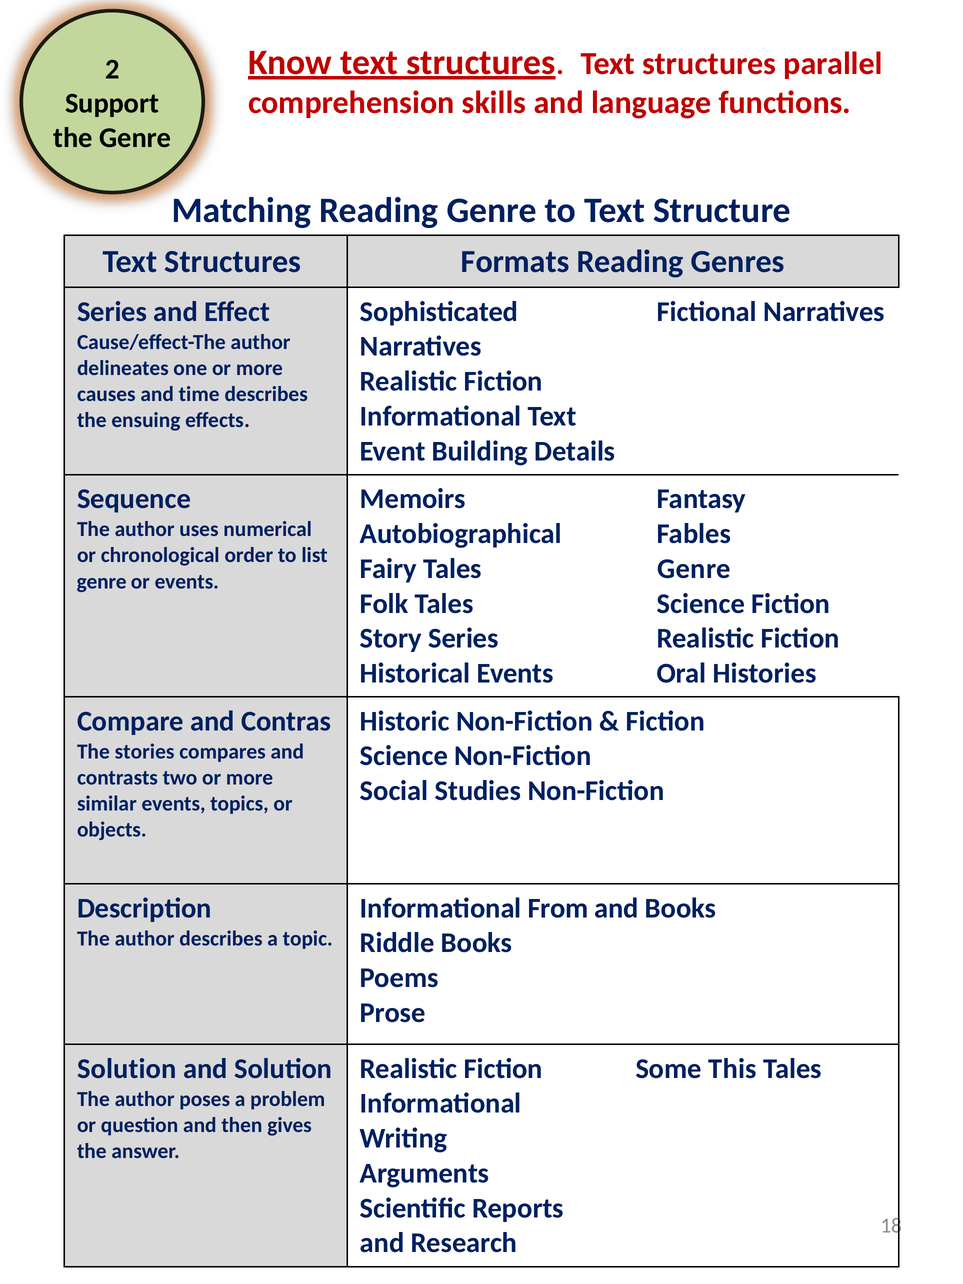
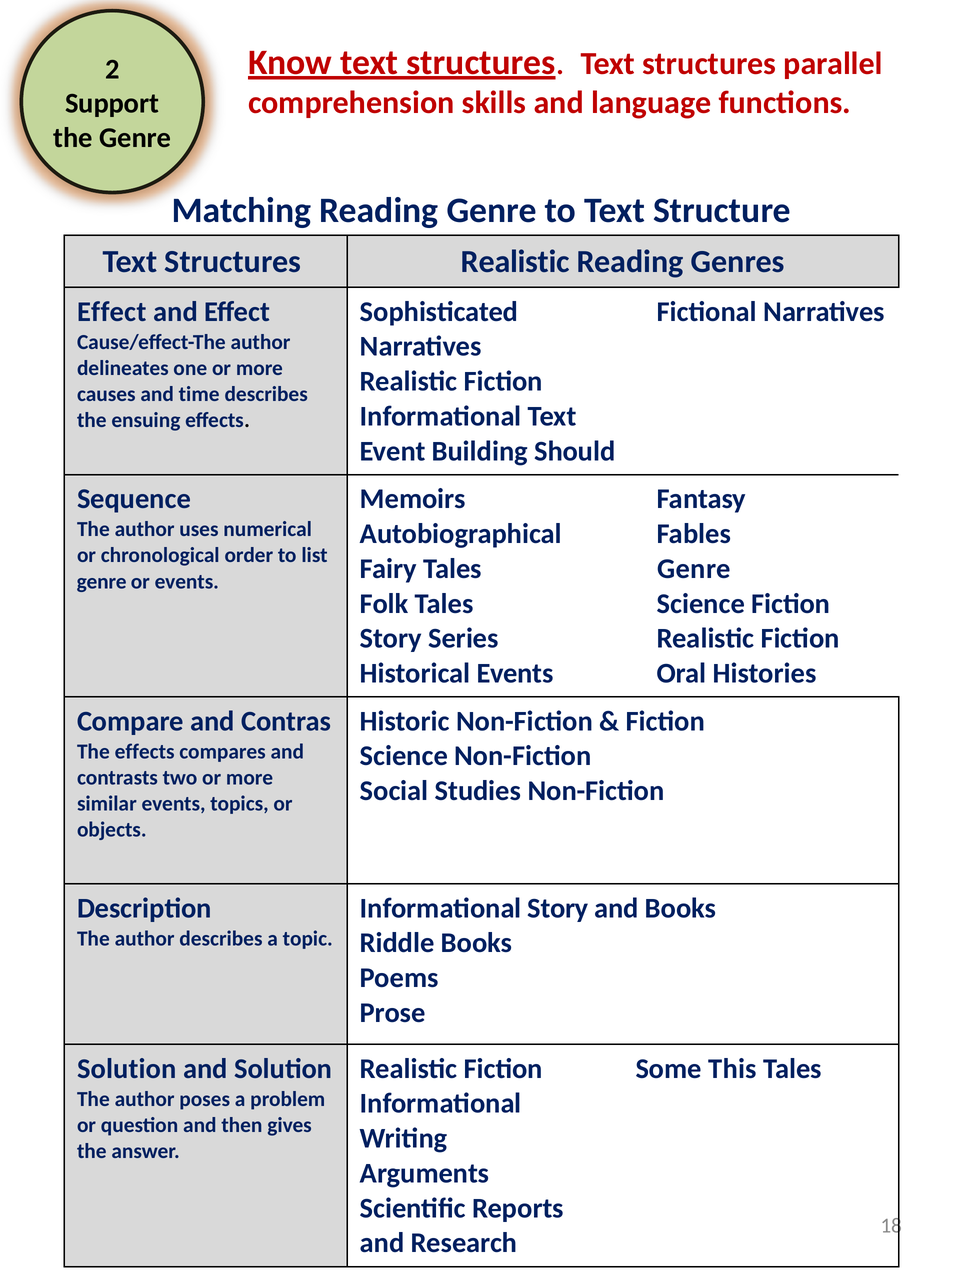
Structures Formats: Formats -> Realistic
Series at (112, 312): Series -> Effect
Details: Details -> Should
The stories: stories -> effects
Informational From: From -> Story
